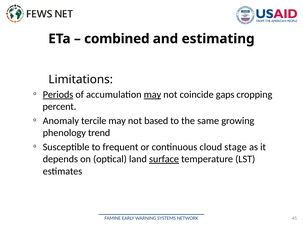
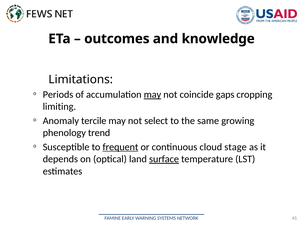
combined: combined -> outcomes
estimating: estimating -> knowledge
Periods underline: present -> none
percent: percent -> limiting
based: based -> select
frequent underline: none -> present
